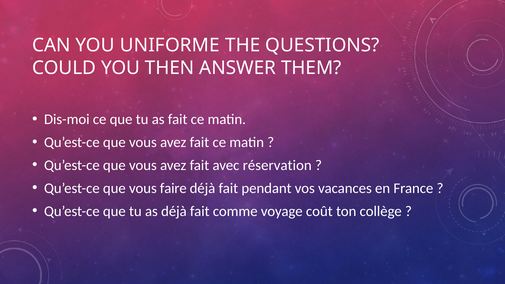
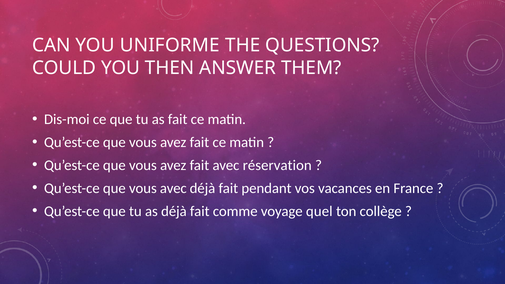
vous faire: faire -> avec
coût: coût -> quel
